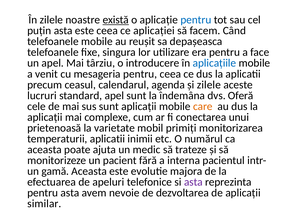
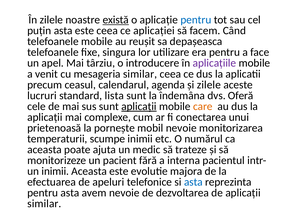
aplicațiile colour: blue -> purple
mesageria pentru: pentru -> similar
standard apel: apel -> lista
aplicații at (139, 106) underline: none -> present
varietate: varietate -> pornește
mobil primiți: primiți -> nevoie
temperaturii aplicatii: aplicatii -> scumpe
un gamă: gamă -> inimii
asta at (193, 182) colour: purple -> blue
